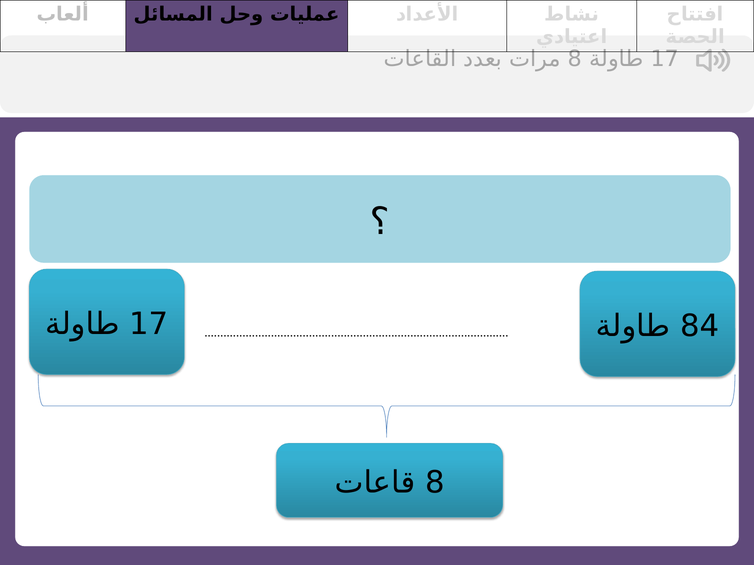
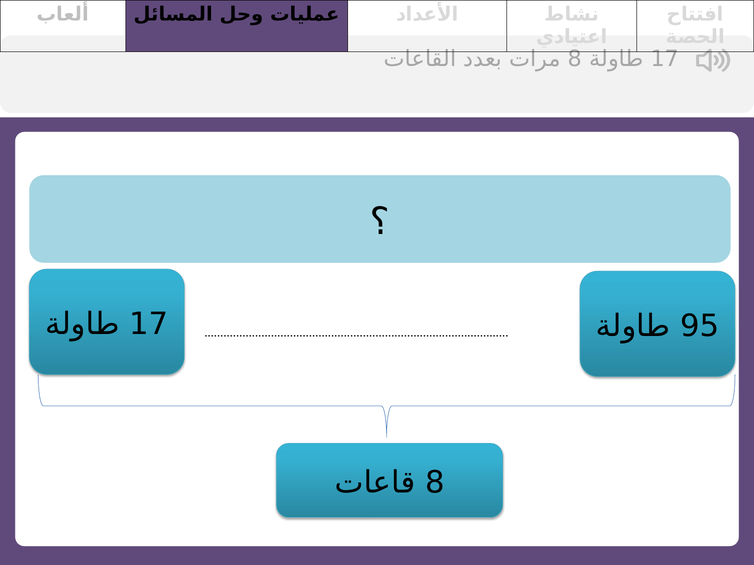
84: 84 -> 95
